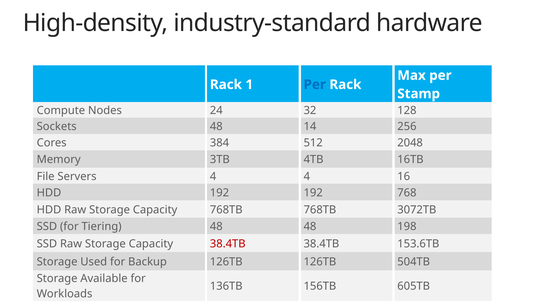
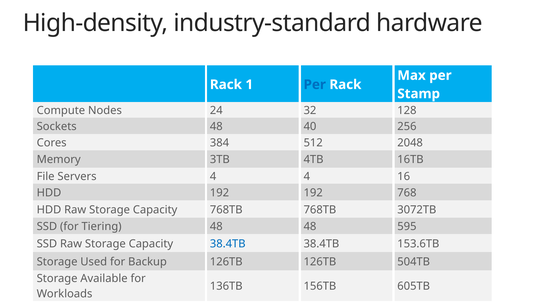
14: 14 -> 40
198: 198 -> 595
38.4TB at (228, 243) colour: red -> blue
